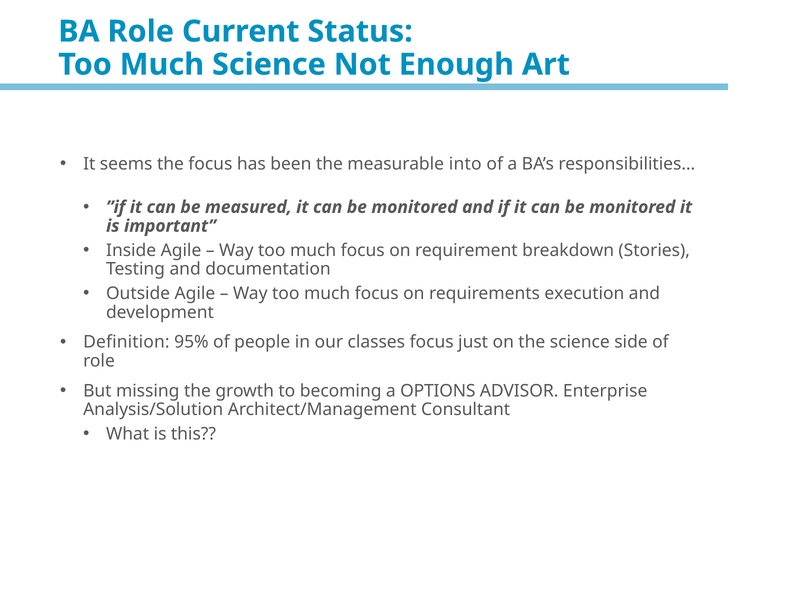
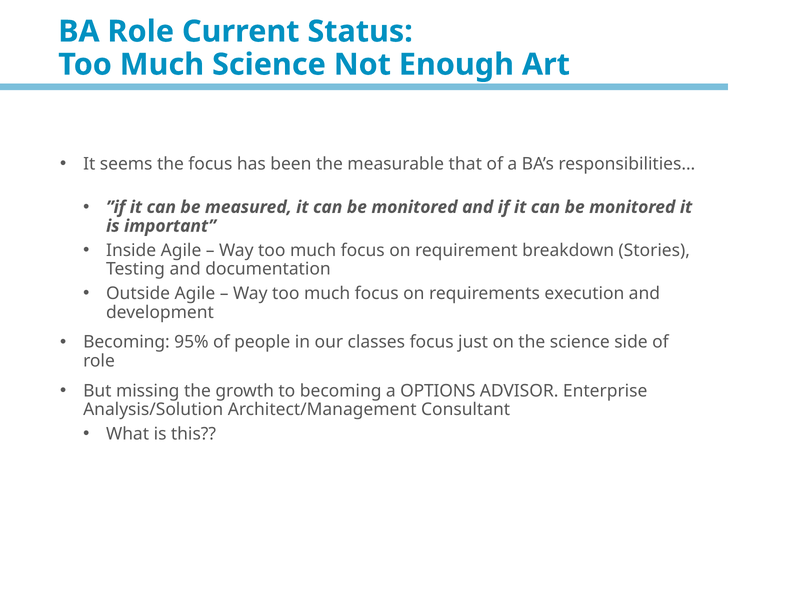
into: into -> that
Definition at (126, 342): Definition -> Becoming
